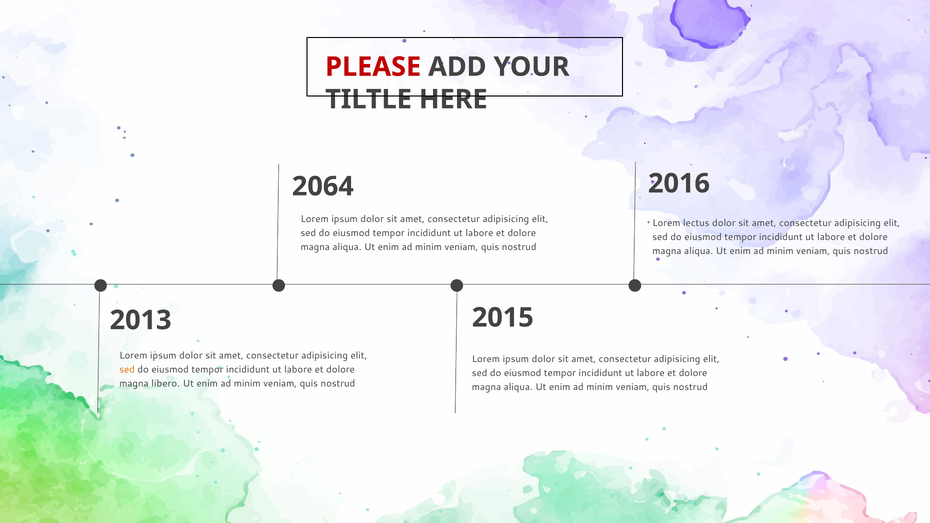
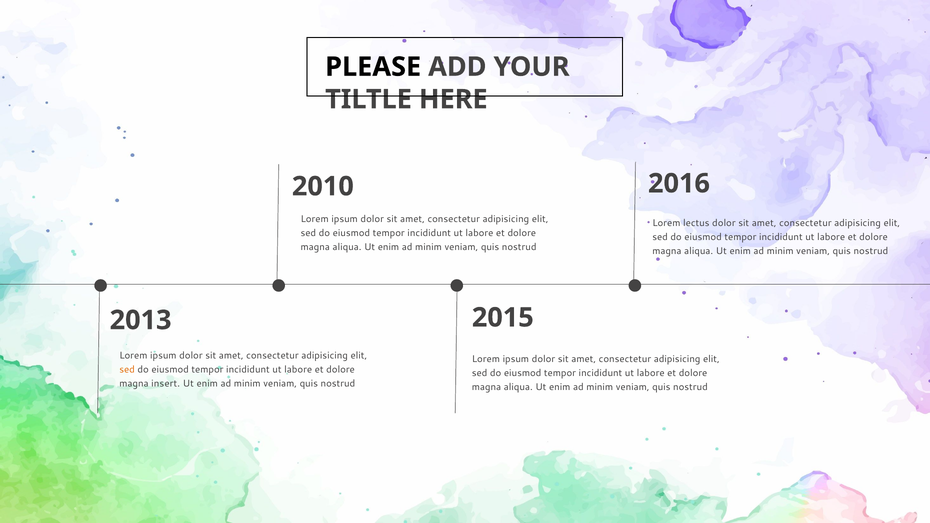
PLEASE colour: red -> black
2064: 2064 -> 2010
libero: libero -> insert
